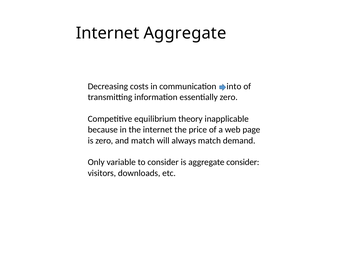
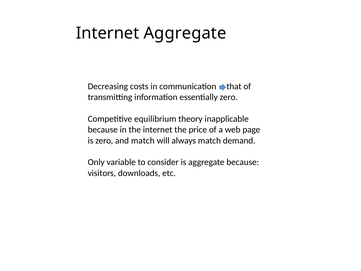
into: into -> that
aggregate consider: consider -> because
